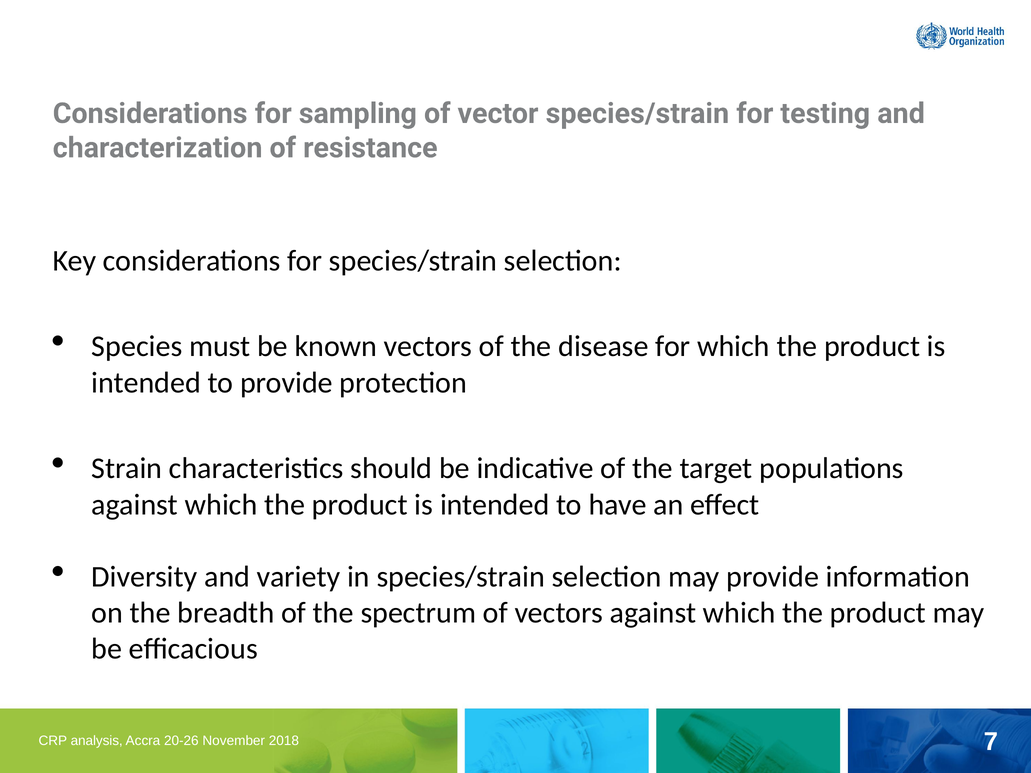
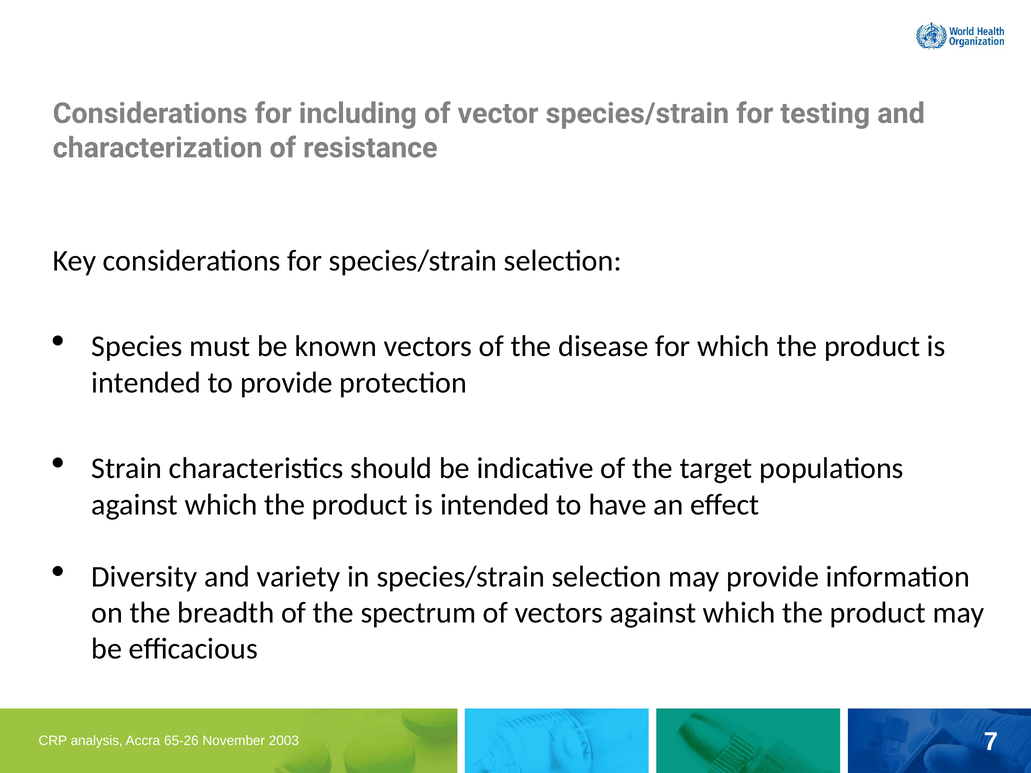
sampling: sampling -> including
20-26: 20-26 -> 65-26
2018: 2018 -> 2003
